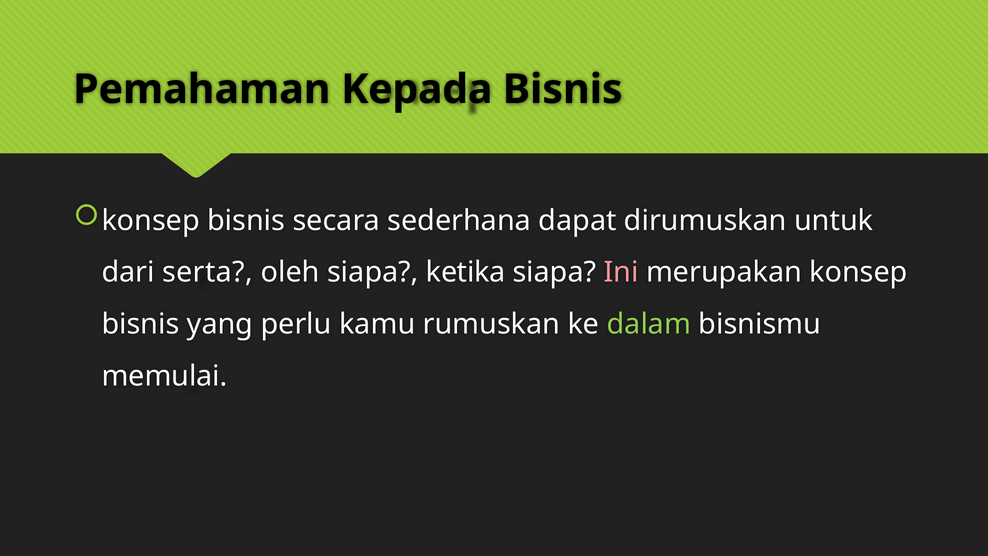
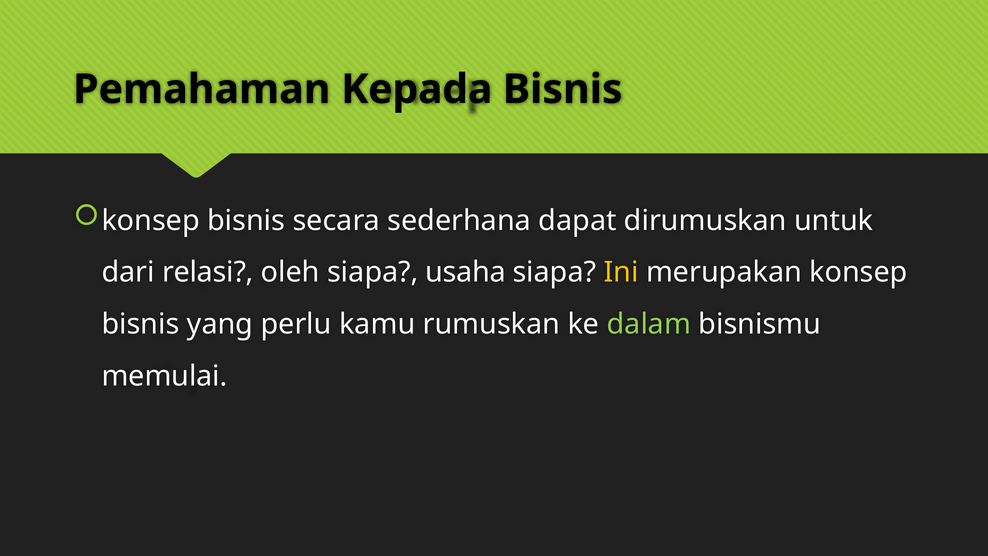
serta: serta -> relasi
ketika: ketika -> usaha
Ini colour: pink -> yellow
